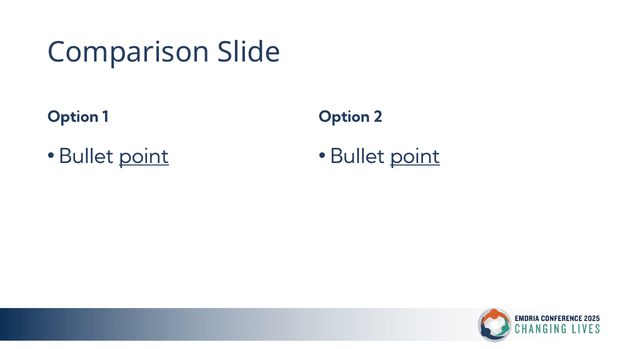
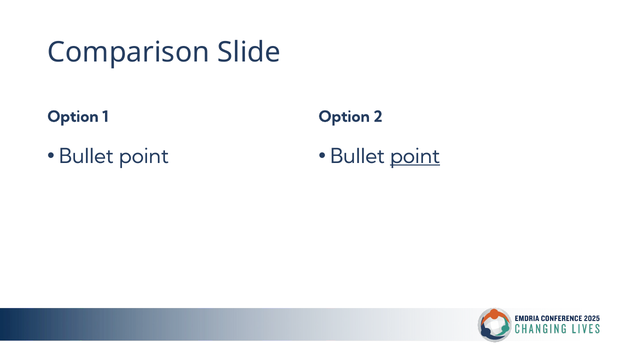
point at (144, 156) underline: present -> none
